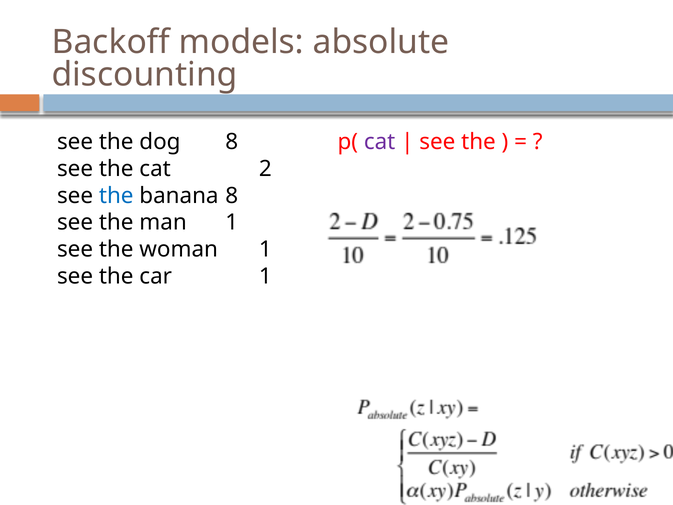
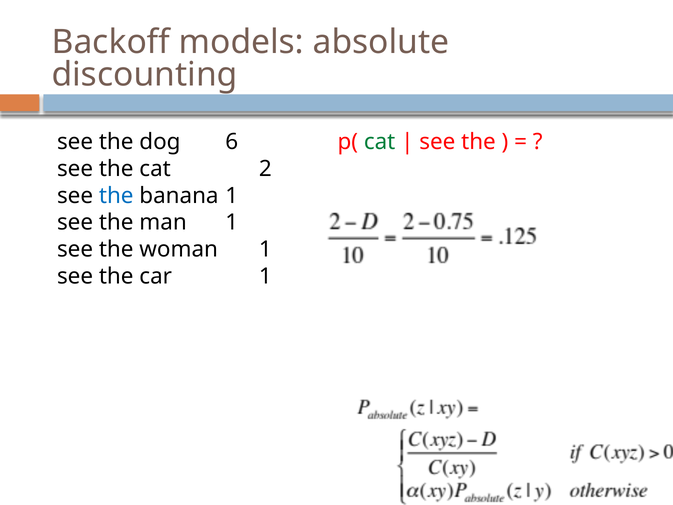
dog 8: 8 -> 6
cat at (380, 142) colour: purple -> green
banana 8: 8 -> 1
